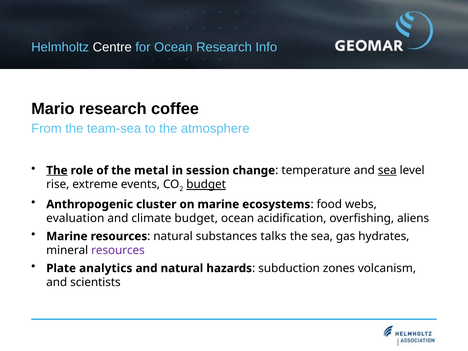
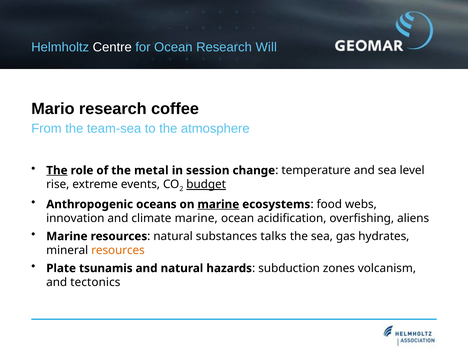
Info: Info -> Will
sea at (387, 170) underline: present -> none
cluster: cluster -> oceans
marine at (218, 204) underline: none -> present
evaluation: evaluation -> innovation
climate budget: budget -> marine
resources at (118, 250) colour: purple -> orange
analytics: analytics -> tsunamis
scientists: scientists -> tectonics
